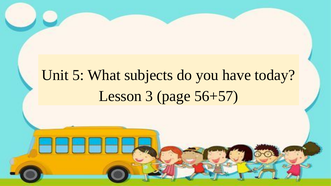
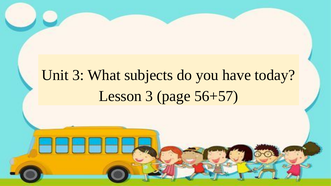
Unit 5: 5 -> 3
